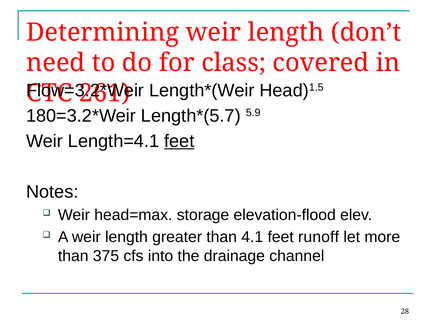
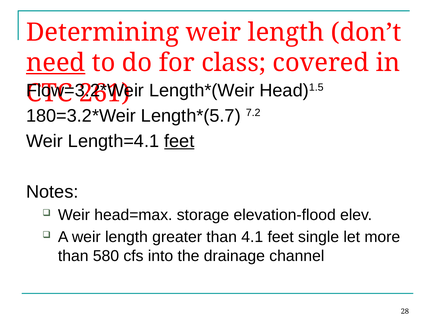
need underline: none -> present
5.9: 5.9 -> 7.2
runoff: runoff -> single
375: 375 -> 580
